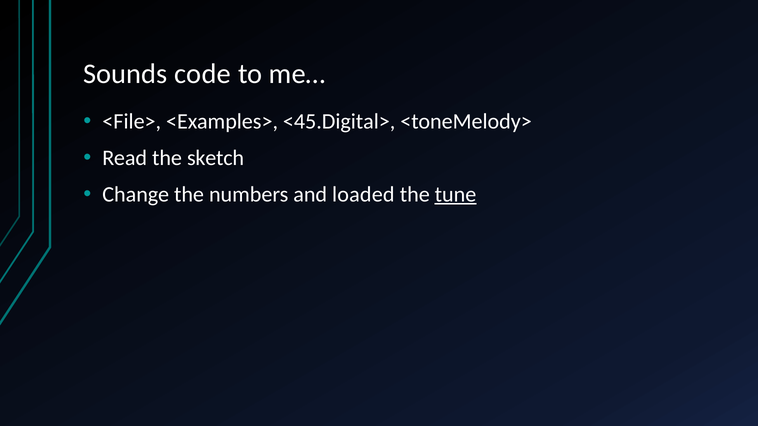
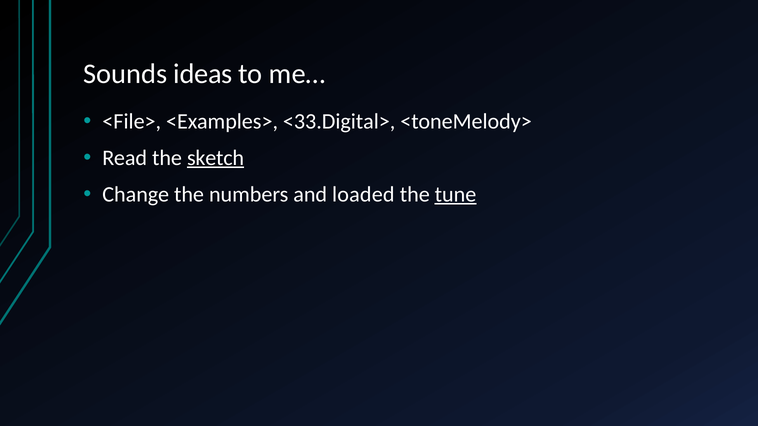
code: code -> ideas
<45.Digital>: <45.Digital> -> <33.Digital>
sketch underline: none -> present
